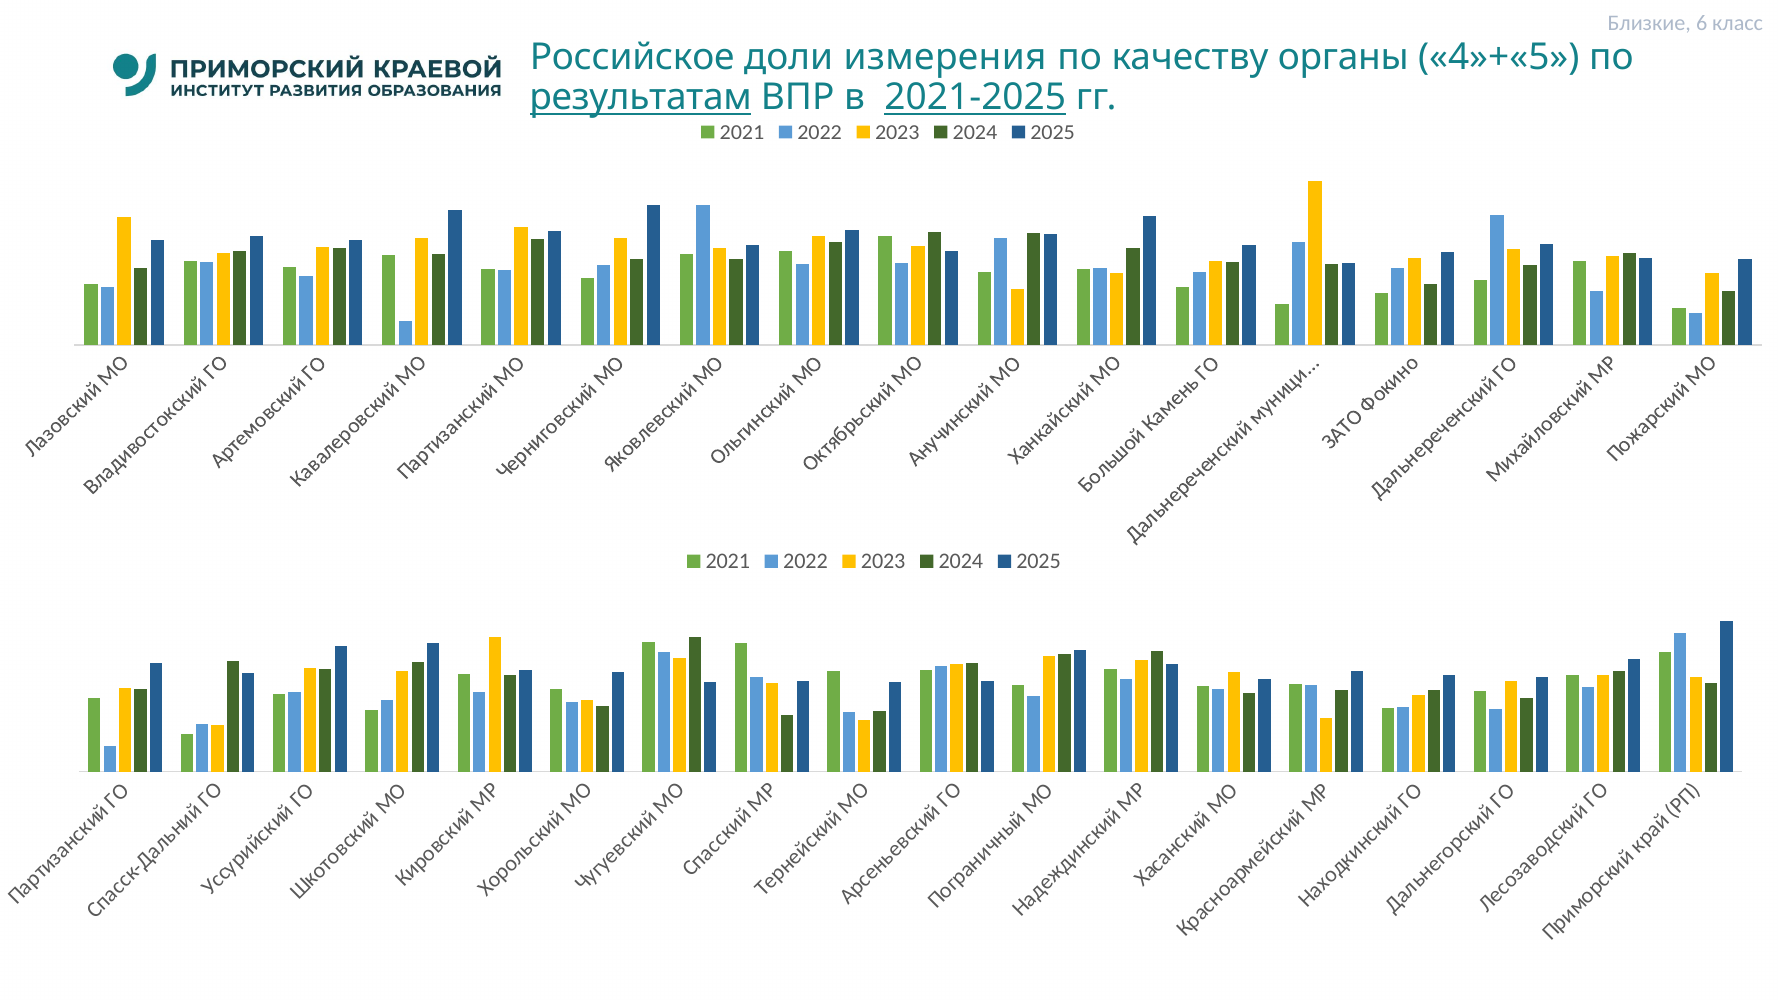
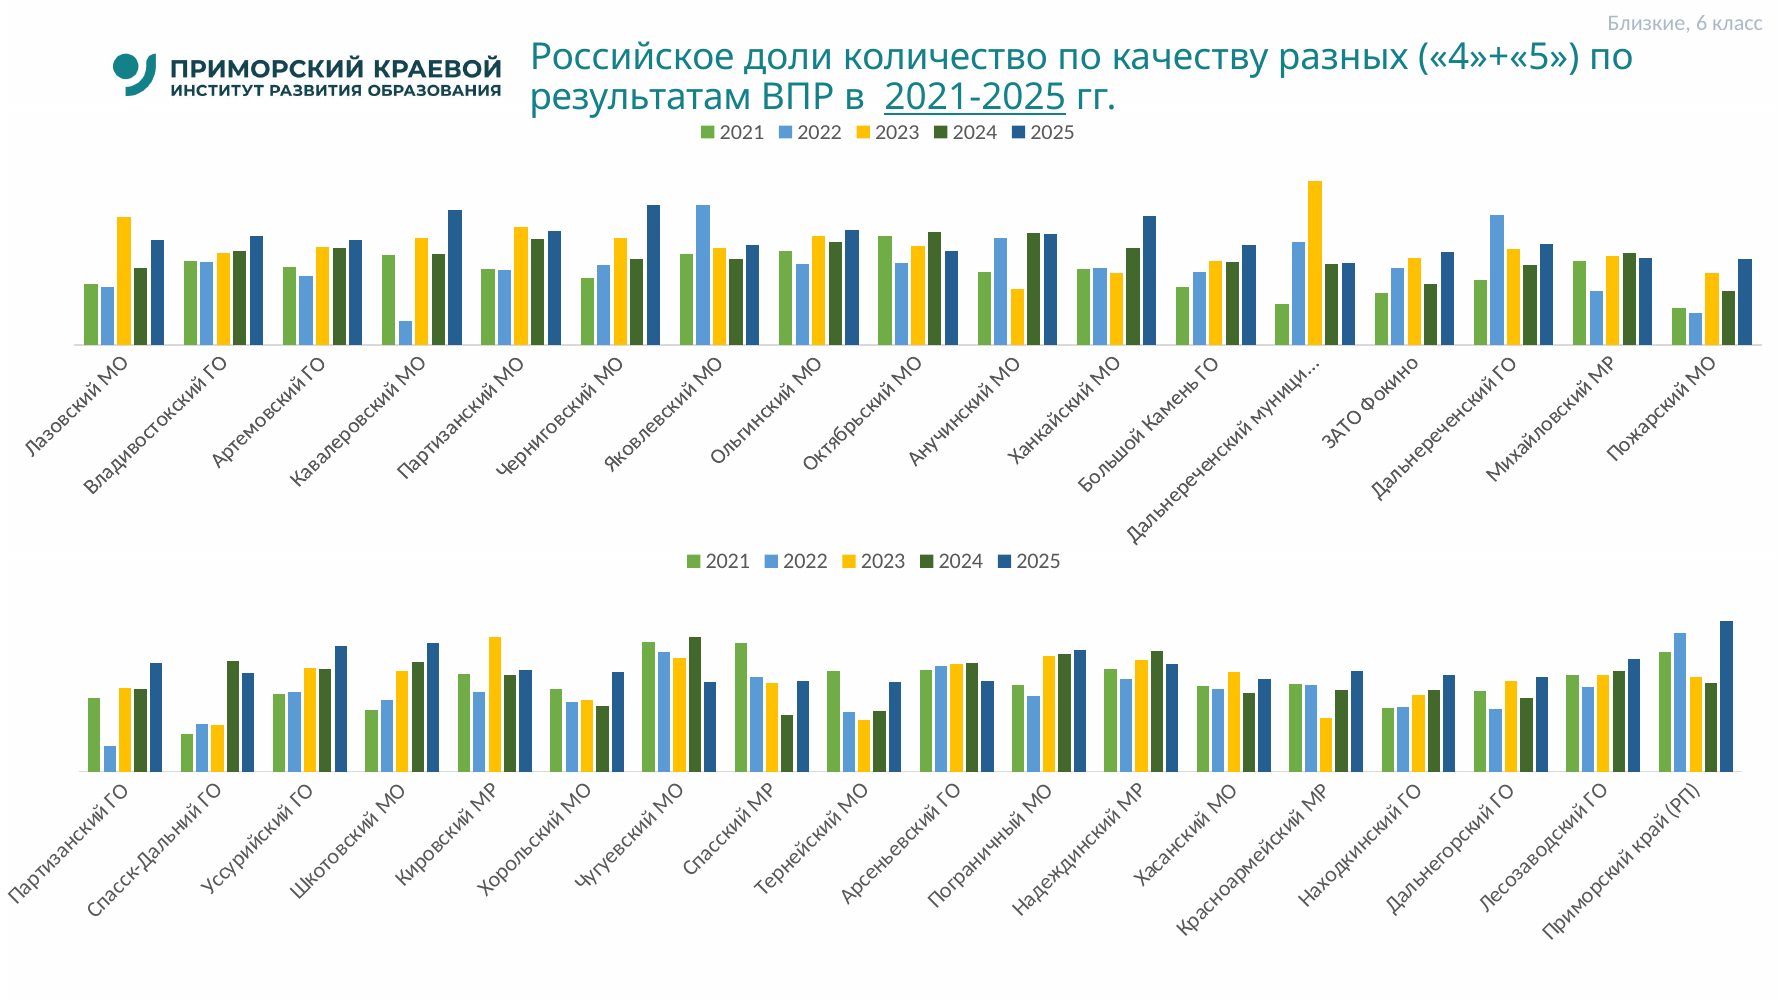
измерения: измерения -> количество
органы: органы -> разных
результатам underline: present -> none
